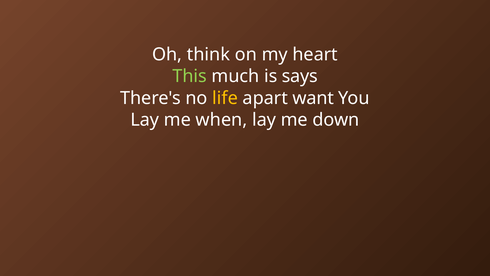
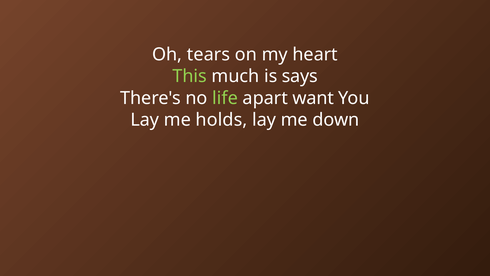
think: think -> tears
life colour: yellow -> light green
when: when -> holds
